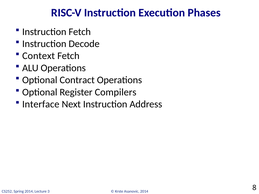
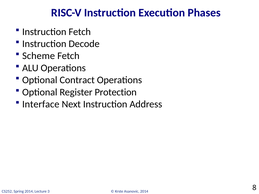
Context: Context -> Scheme
Compilers: Compilers -> Protection
